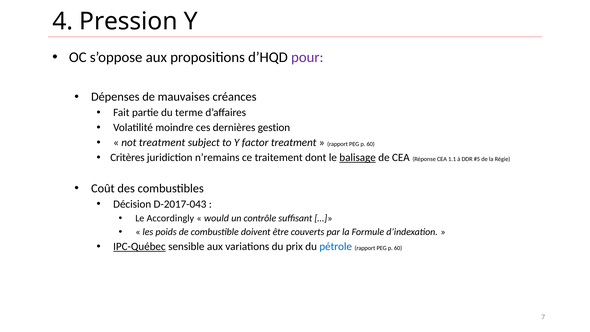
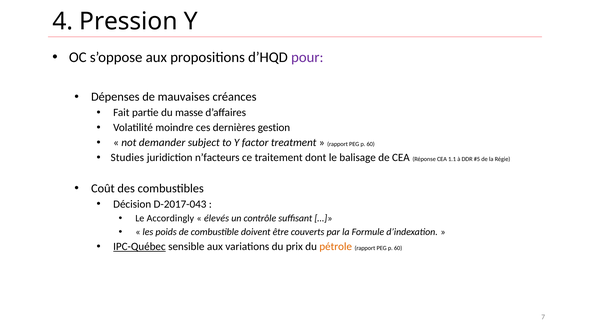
terme: terme -> masse
not treatment: treatment -> demander
Critères: Critères -> Studies
n’remains: n’remains -> n’facteurs
balisage underline: present -> none
would: would -> élevés
pétrole colour: blue -> orange
